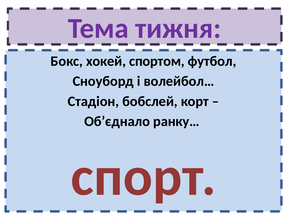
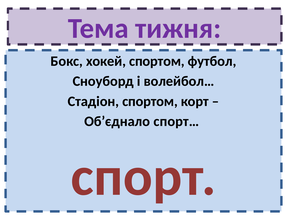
Стадіон бобслей: бобслей -> спортом
ранку…: ранку… -> спорт…
